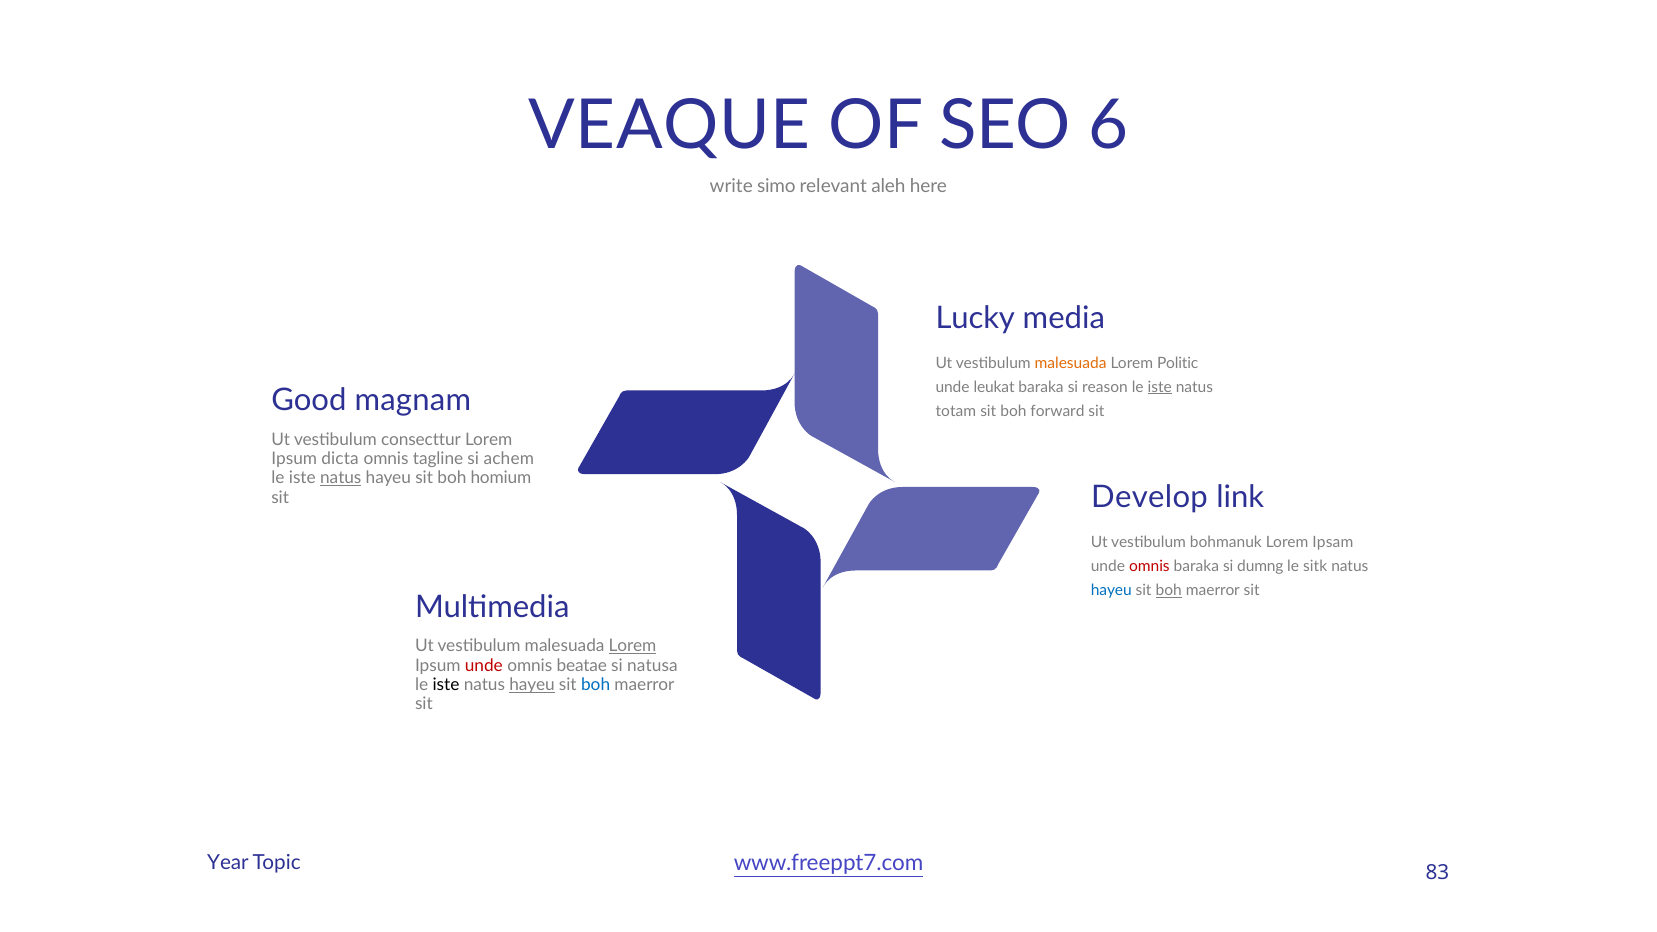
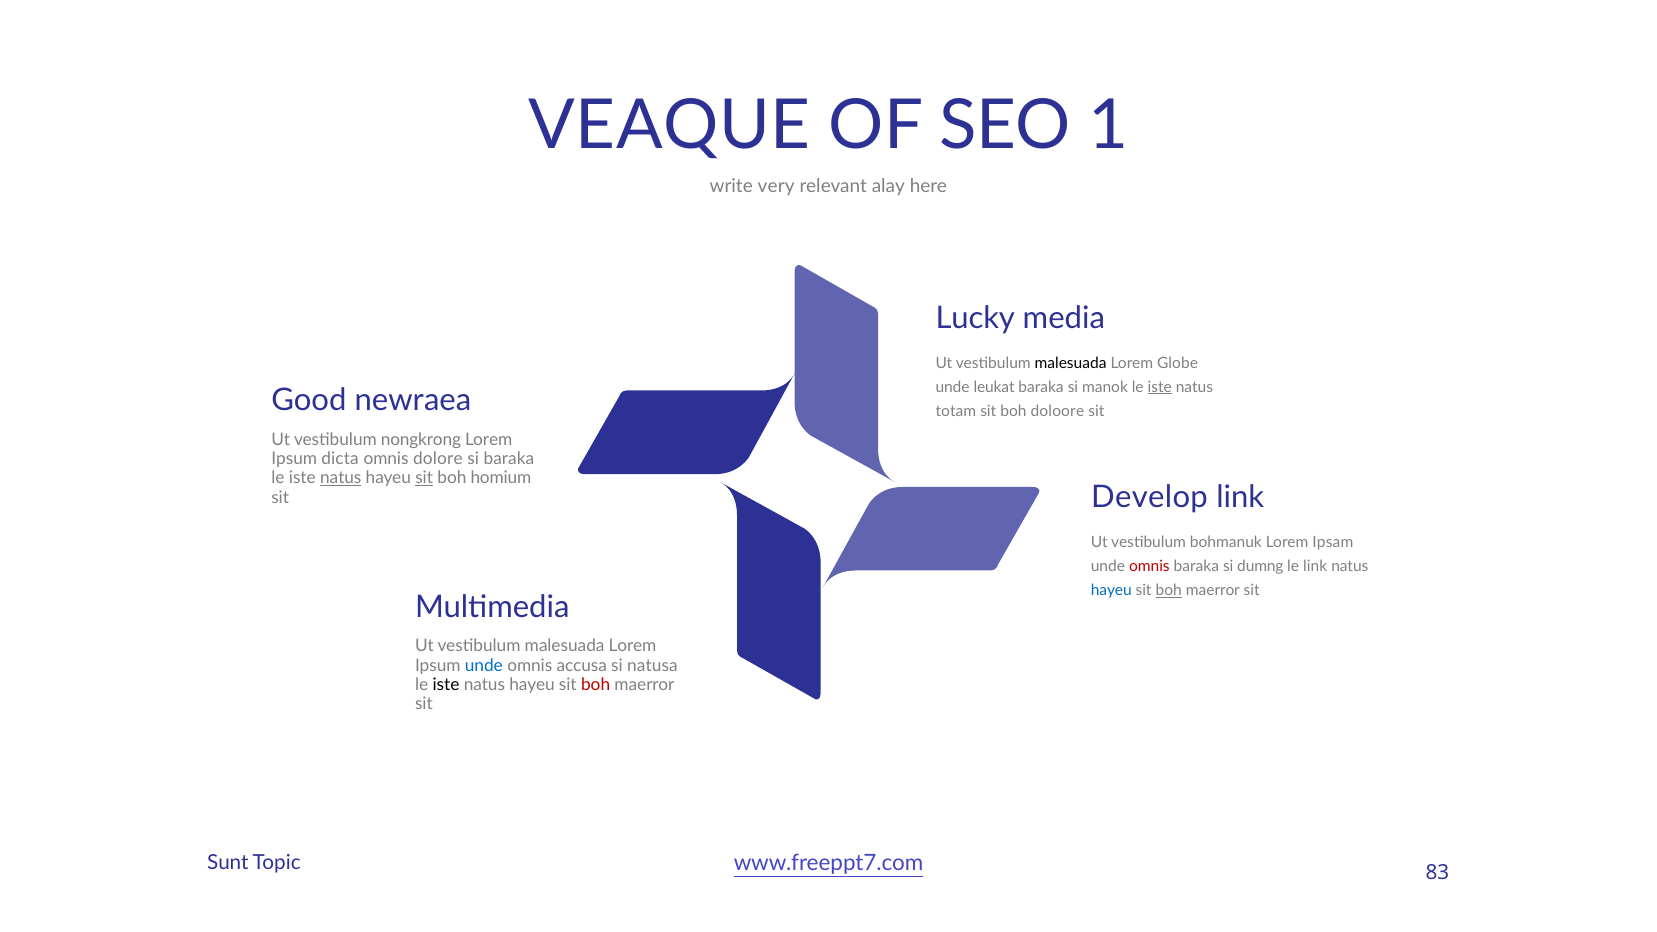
6: 6 -> 1
simo: simo -> very
aleh: aleh -> alay
malesuada at (1071, 363) colour: orange -> black
Politic: Politic -> Globe
reason: reason -> manok
magnam: magnam -> newraea
forward: forward -> doloore
consecttur: consecttur -> nongkrong
tagline: tagline -> dolore
si achem: achem -> baraka
sit at (424, 478) underline: none -> present
le sitk: sitk -> link
Lorem at (632, 646) underline: present -> none
unde at (484, 665) colour: red -> blue
beatae: beatae -> accusa
hayeu at (532, 685) underline: present -> none
boh at (596, 685) colour: blue -> red
Year: Year -> Sunt
